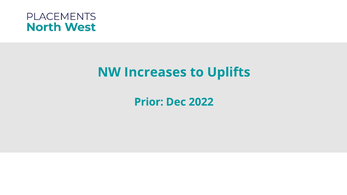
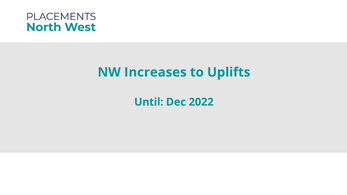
Prior: Prior -> Until
